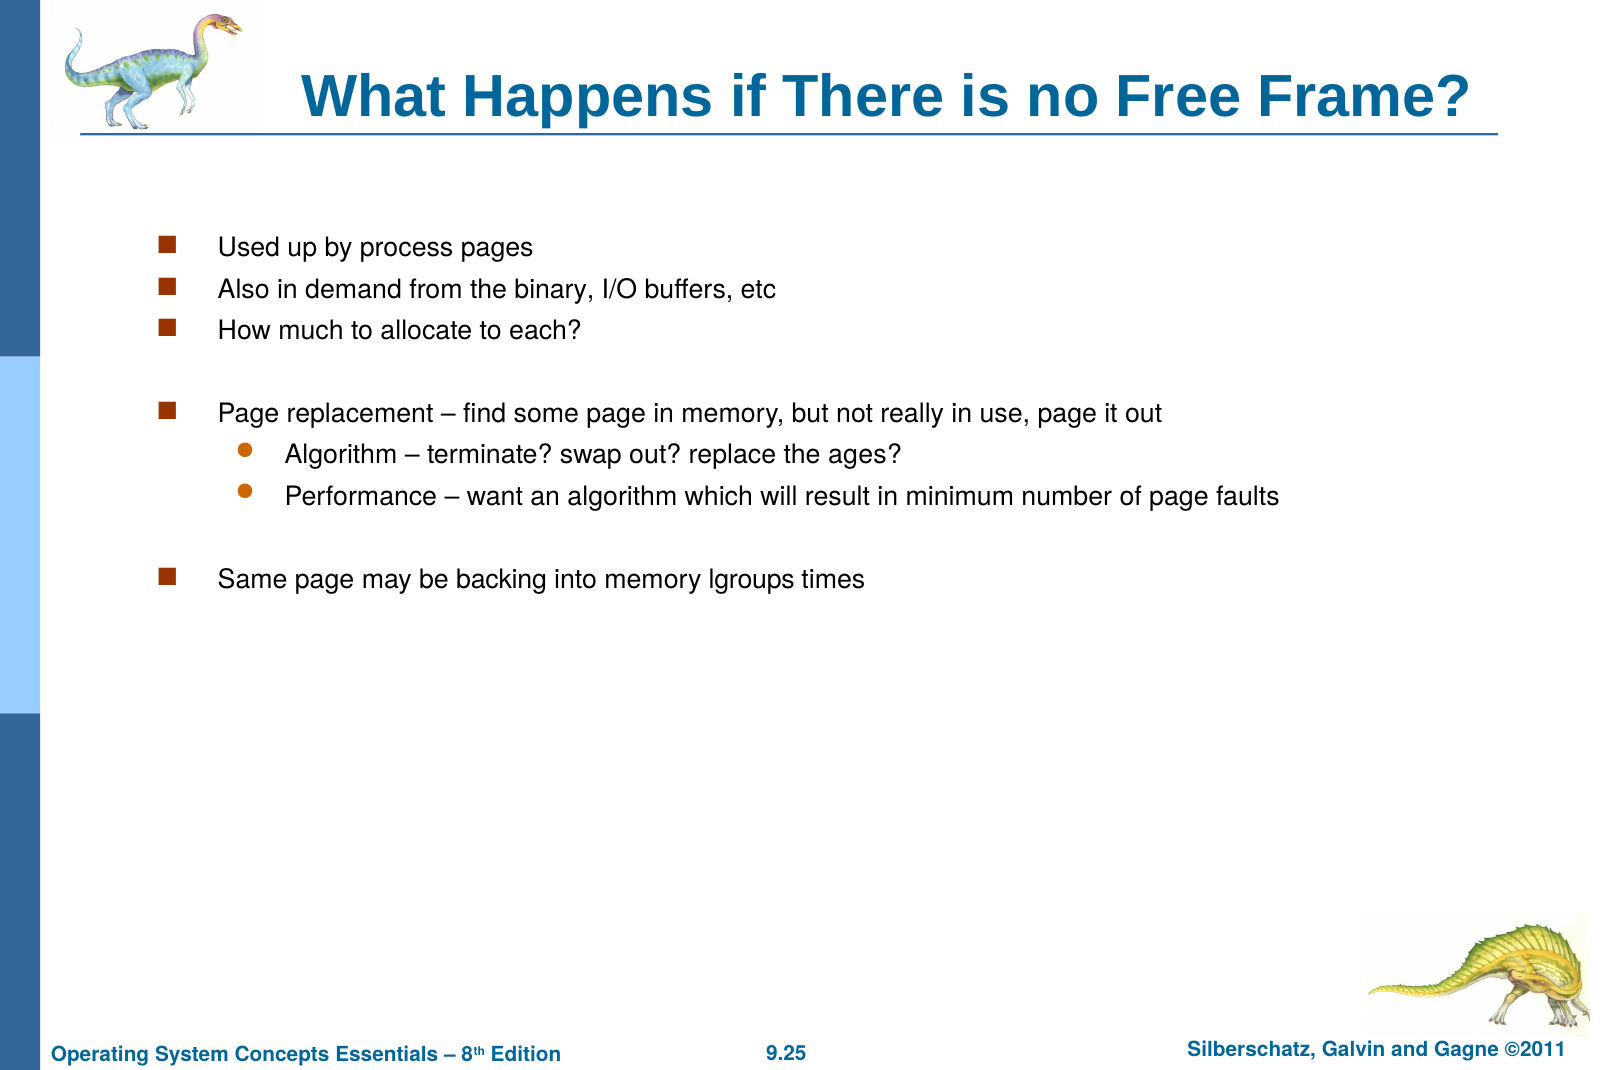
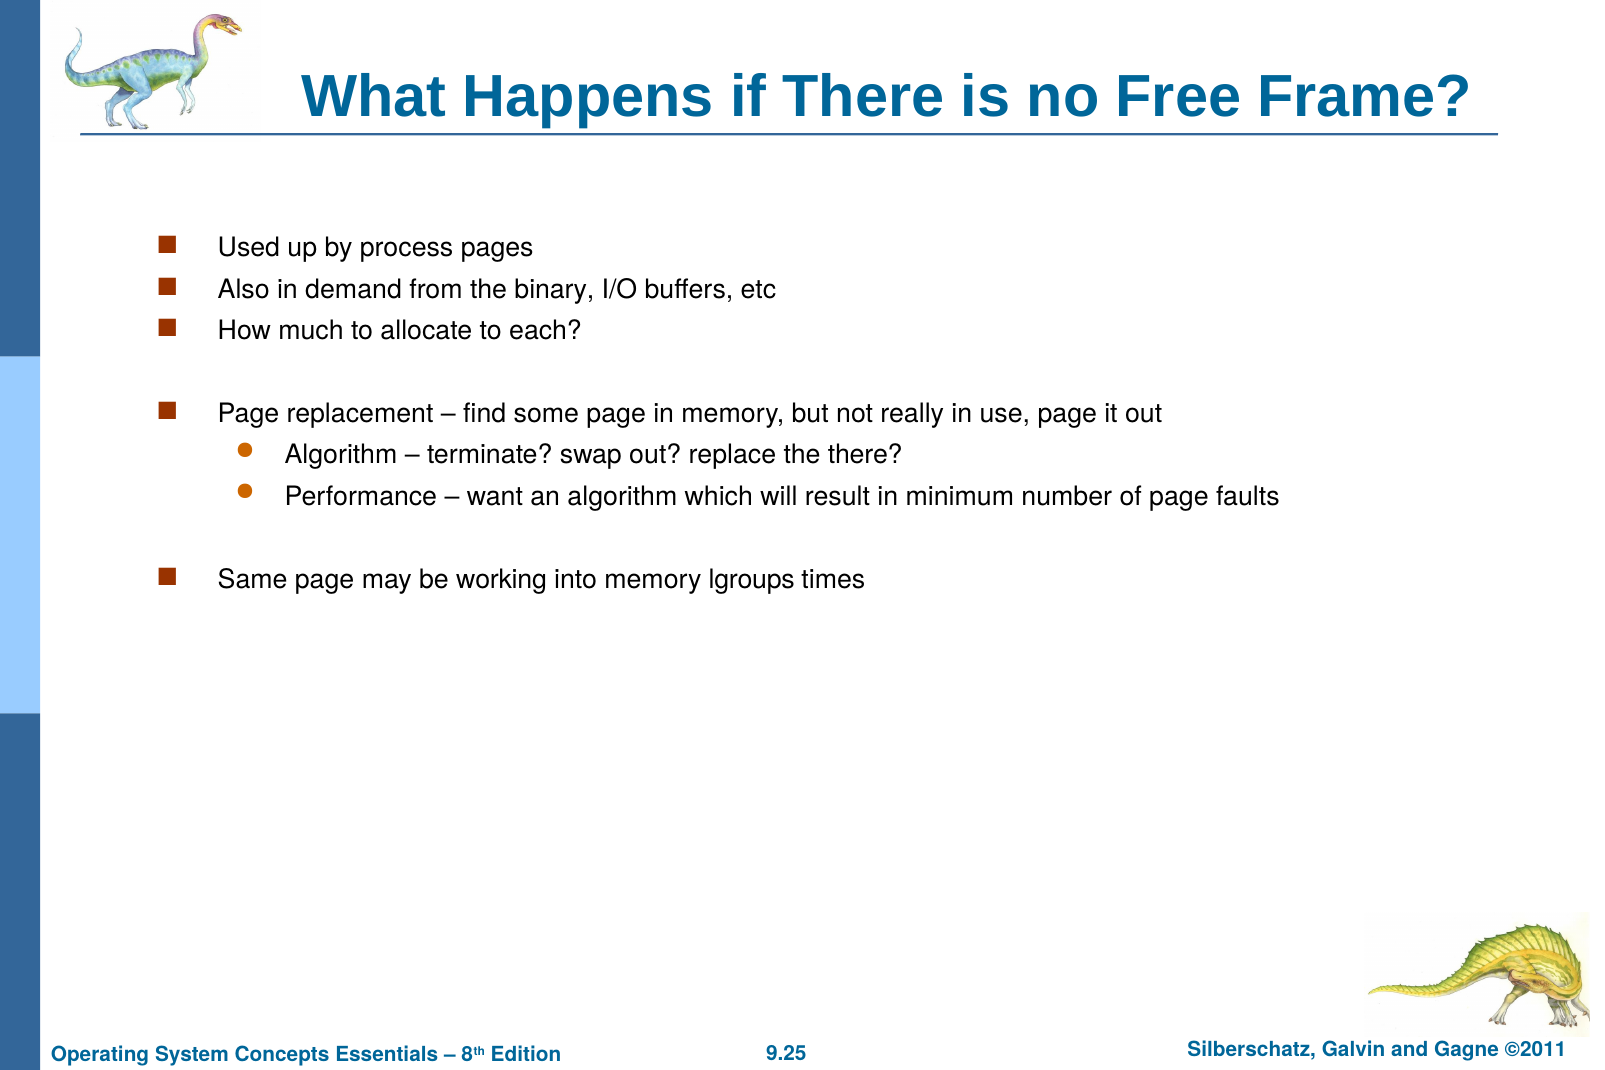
the ages: ages -> there
backing: backing -> working
